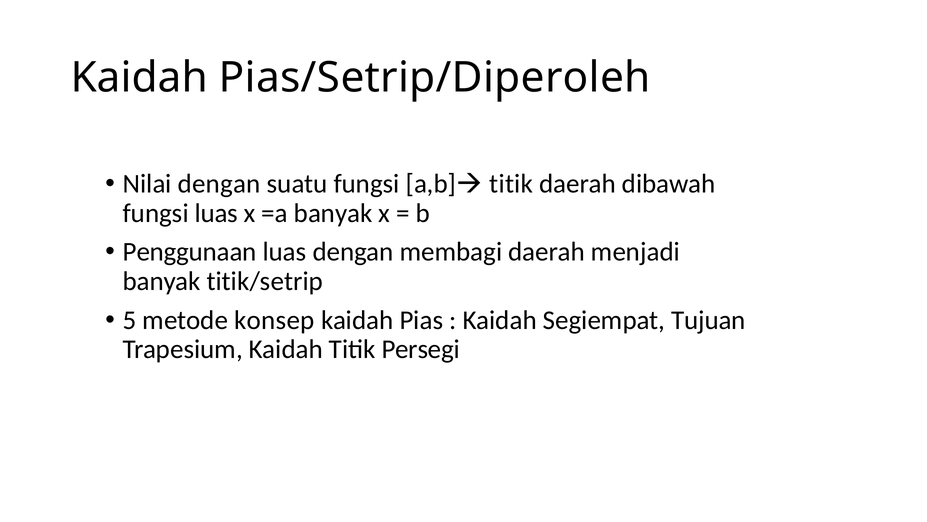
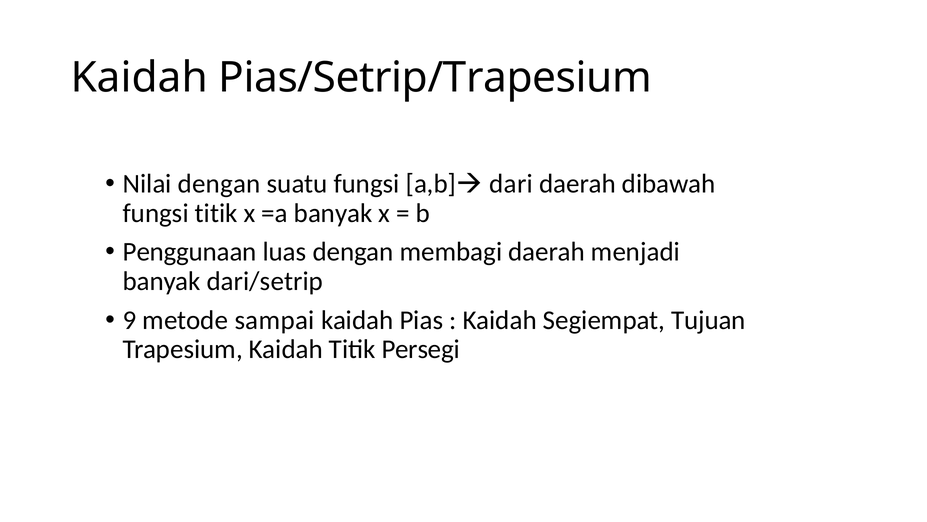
Pias/Setrip/Diperoleh: Pias/Setrip/Diperoleh -> Pias/Setrip/Trapesium
a,b] titik: titik -> dari
fungsi luas: luas -> titik
titik/setrip: titik/setrip -> dari/setrip
5: 5 -> 9
konsep: konsep -> sampai
